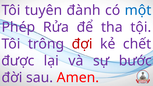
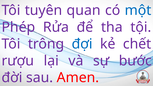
đành: đành -> quan
đợi colour: red -> blue
được: được -> rượu
